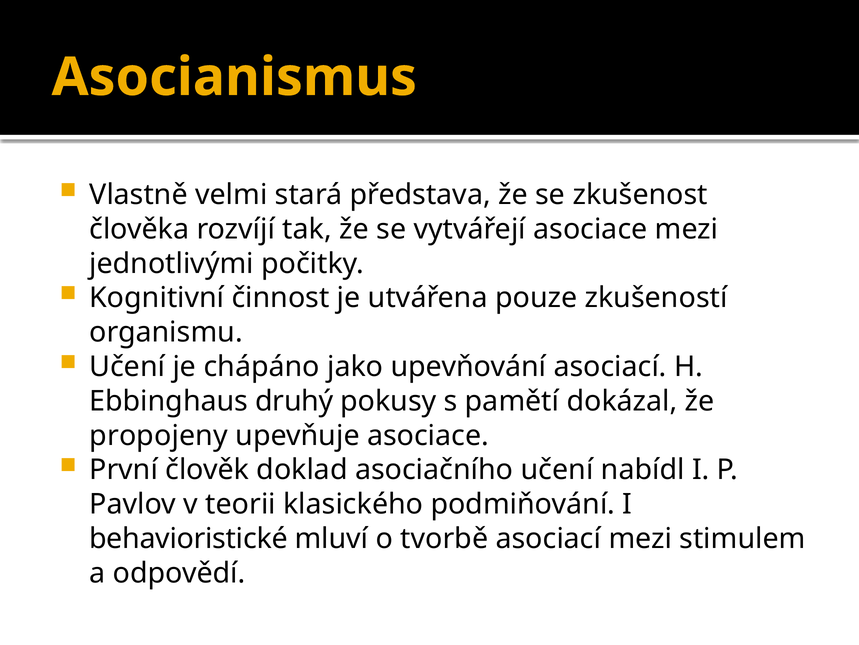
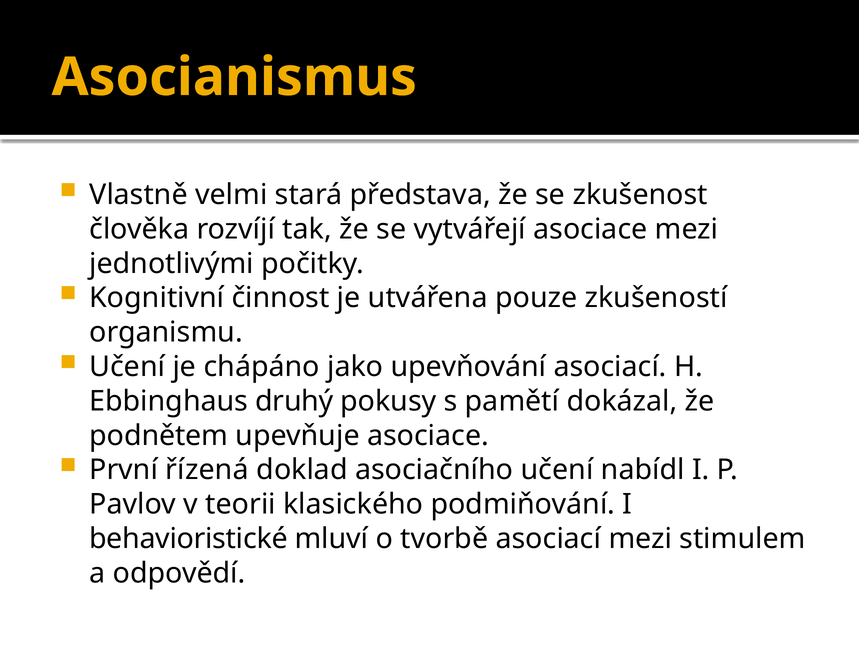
propojeny: propojeny -> podnětem
člověk: člověk -> řízená
